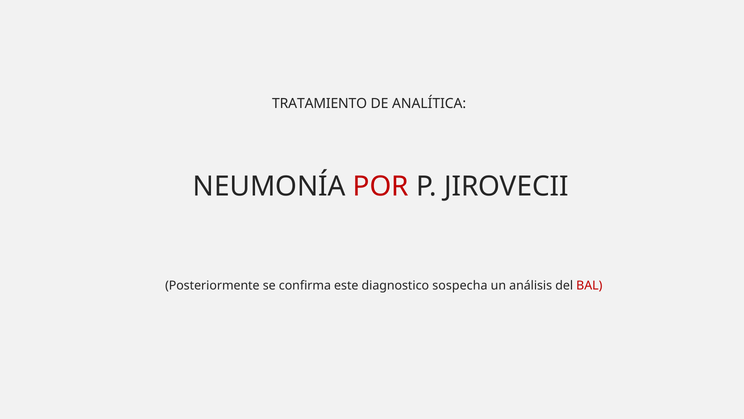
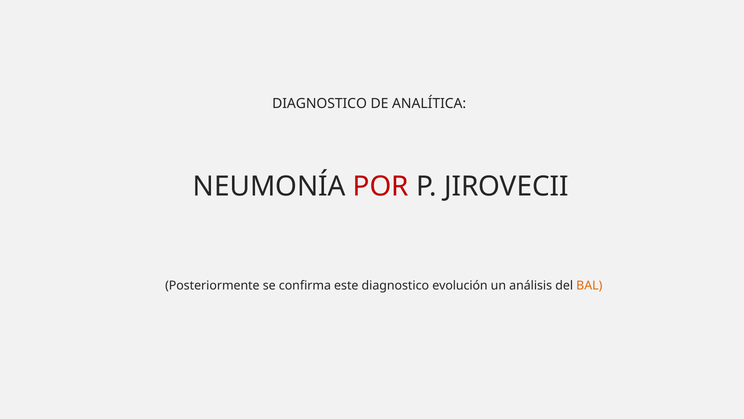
TRATAMIENTO at (320, 104): TRATAMIENTO -> DIAGNOSTICO
sospecha: sospecha -> evolución
BAL colour: red -> orange
